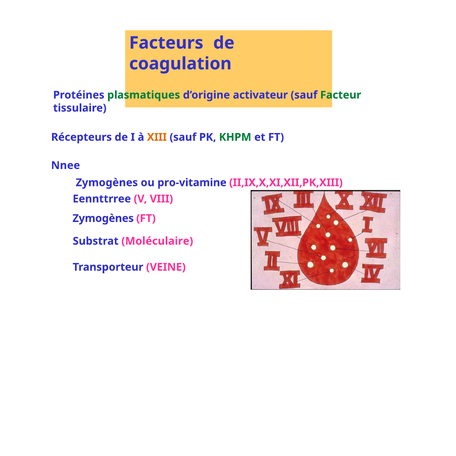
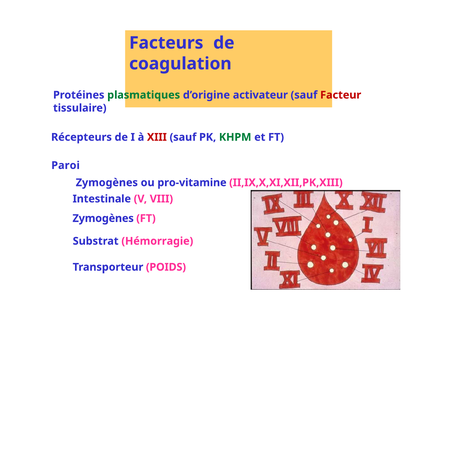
Facteur colour: green -> red
XIII colour: orange -> red
Nnee: Nnee -> Paroi
Eennttrree: Eennttrree -> Intestinale
Moléculaire: Moléculaire -> Hémorragie
VEINE: VEINE -> POIDS
